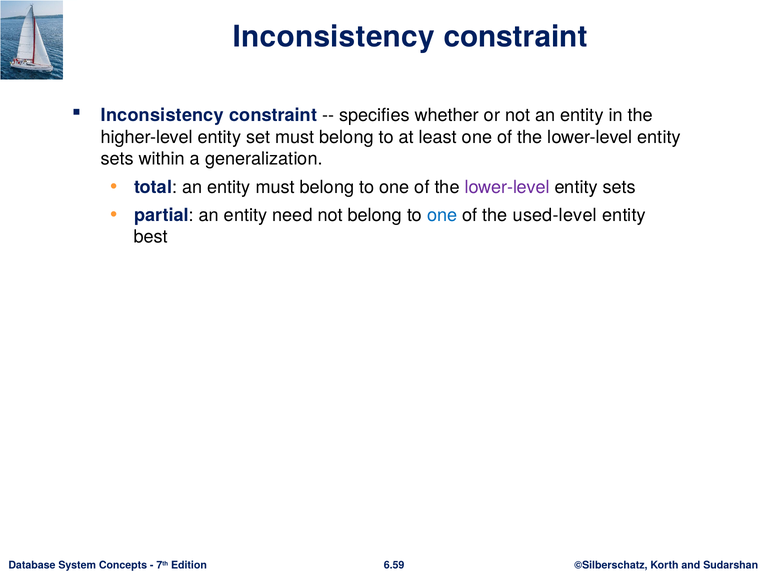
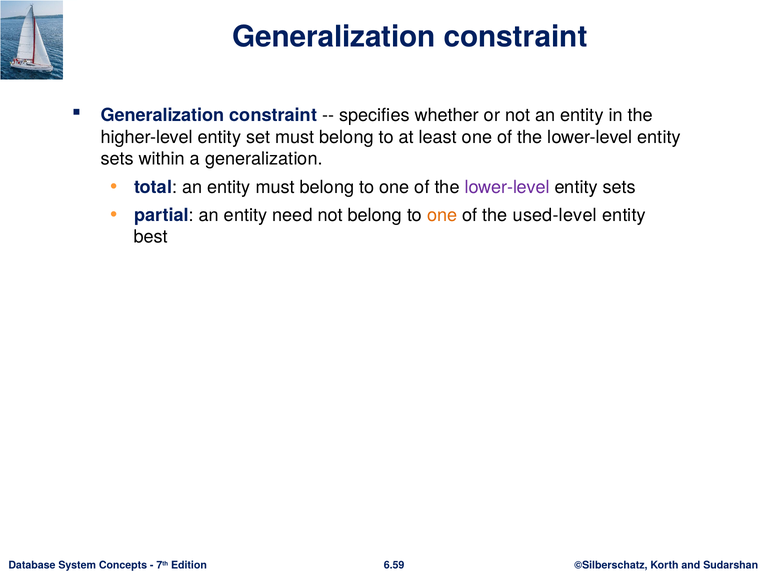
Inconsistency at (334, 37): Inconsistency -> Generalization
Inconsistency at (162, 115): Inconsistency -> Generalization
one at (442, 215) colour: blue -> orange
